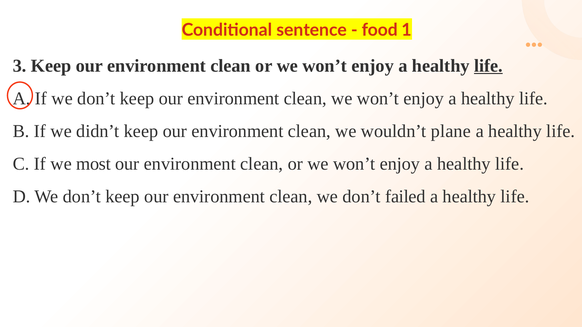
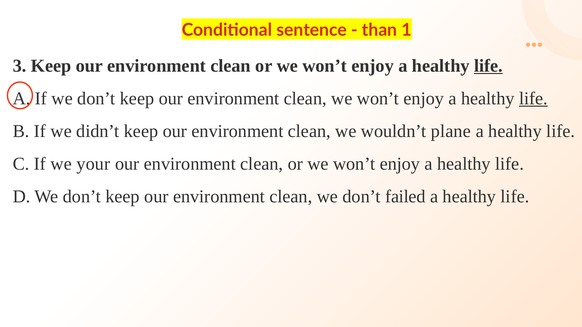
food: food -> than
life at (533, 99) underline: none -> present
most: most -> your
